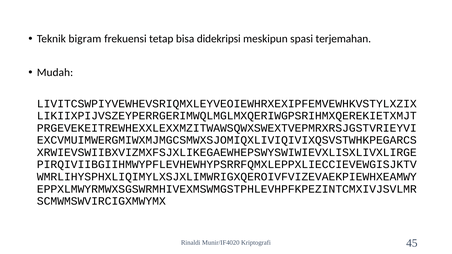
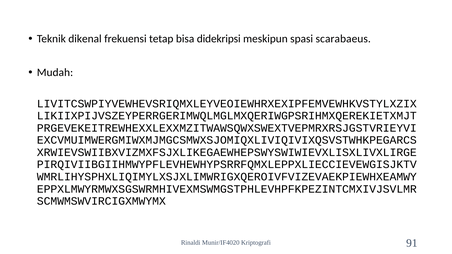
bigram: bigram -> dikenal
terjemahan: terjemahan -> scarabaeus
45: 45 -> 91
